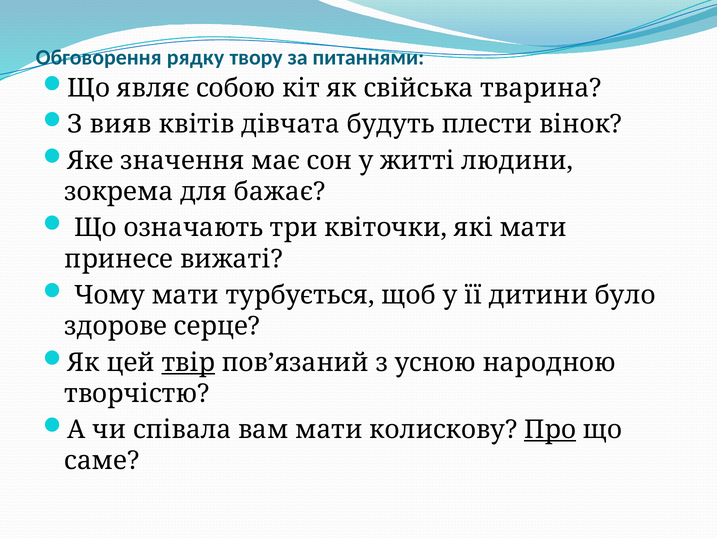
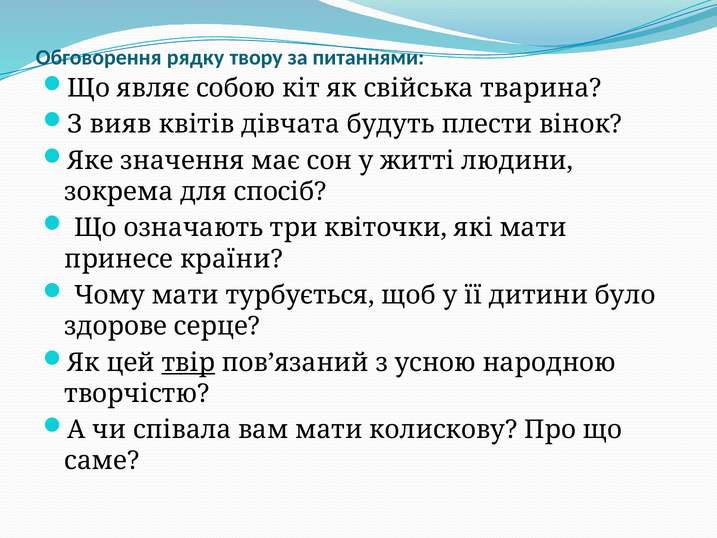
бажає: бажає -> спосіб
вижаті: вижаті -> країни
Про underline: present -> none
